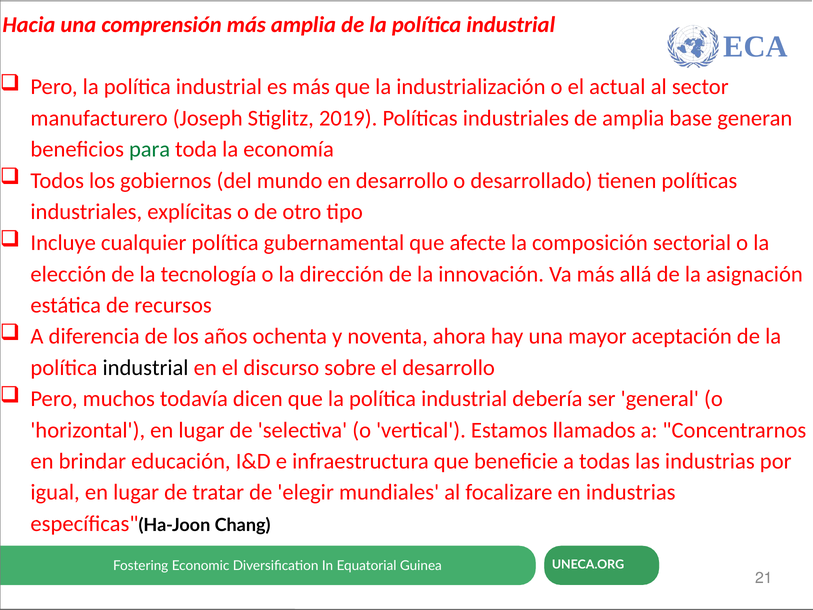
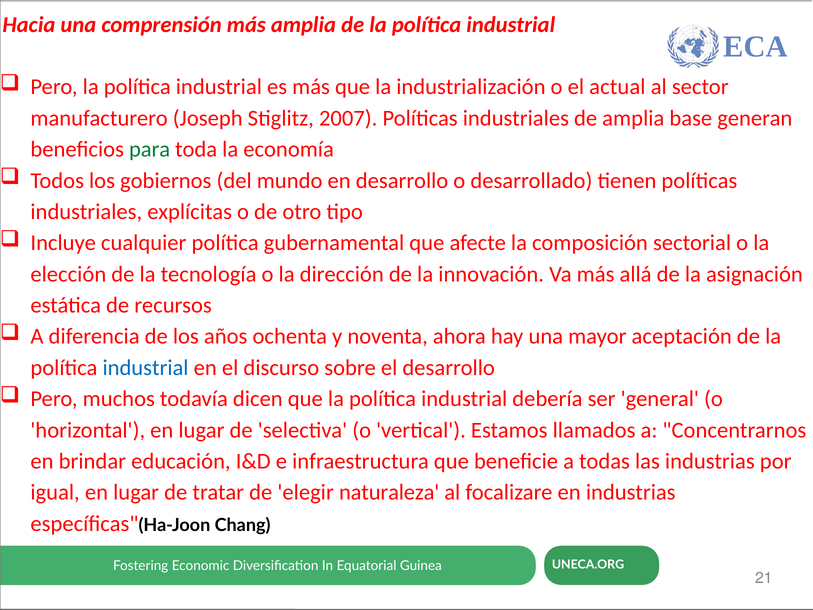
2019: 2019 -> 2007
industrial at (146, 368) colour: black -> blue
mundiales: mundiales -> naturaleza
